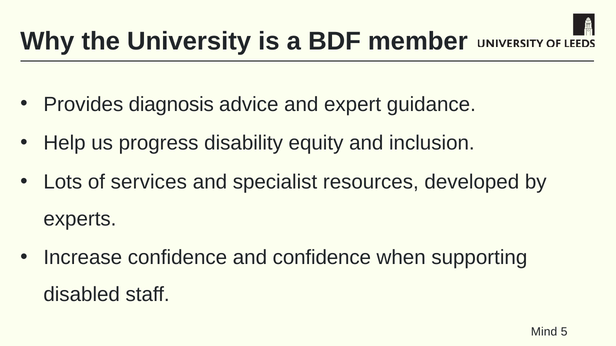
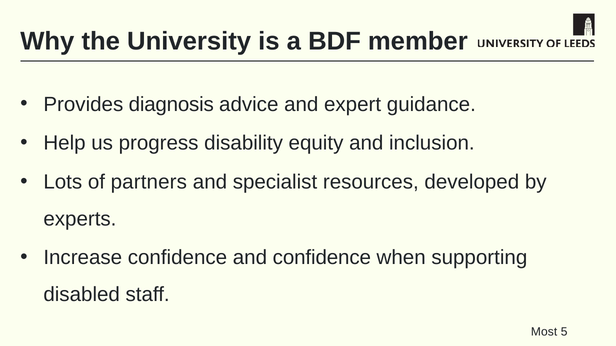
services: services -> partners
Mind: Mind -> Most
